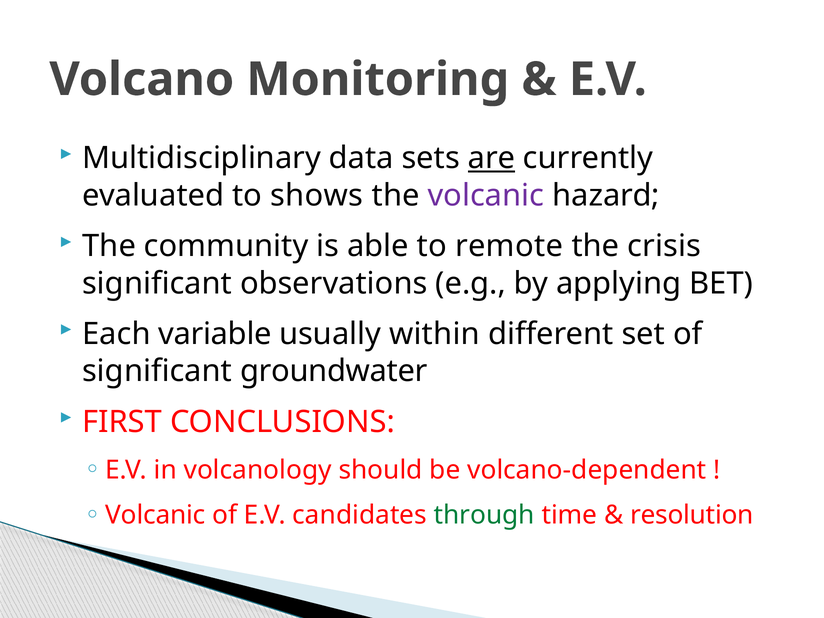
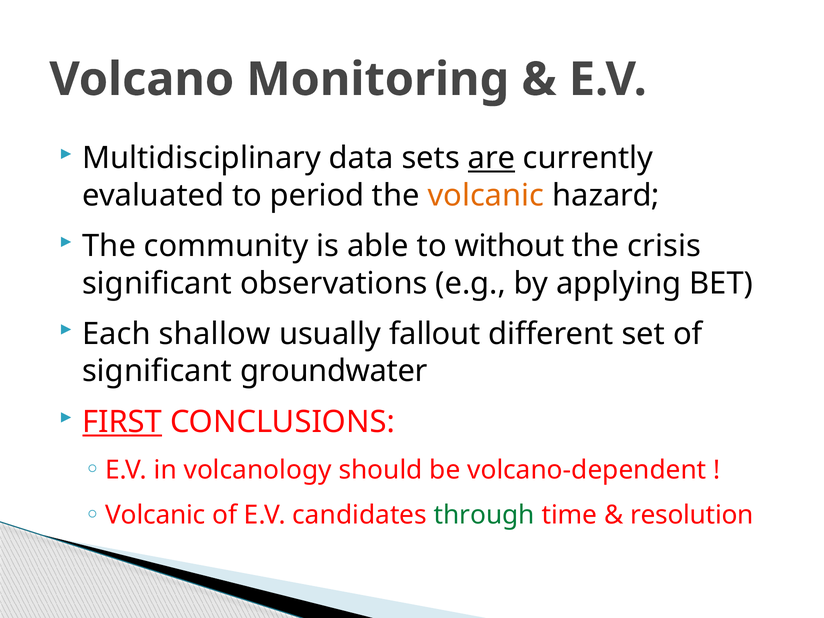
shows: shows -> period
volcanic at (486, 195) colour: purple -> orange
remote: remote -> without
variable: variable -> shallow
within: within -> fallout
FIRST underline: none -> present
